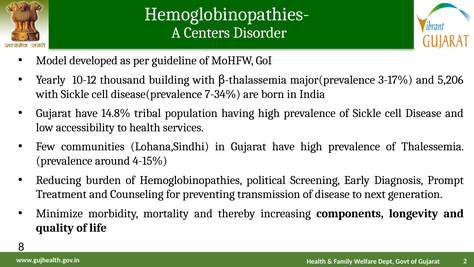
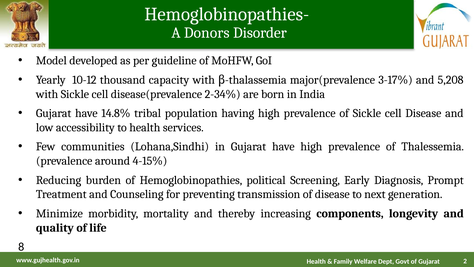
Centers: Centers -> Donors
building: building -> capacity
5,206: 5,206 -> 5,208
7-34%: 7-34% -> 2-34%
